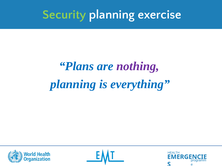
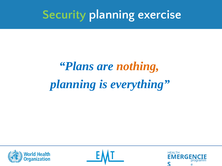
nothing colour: purple -> orange
